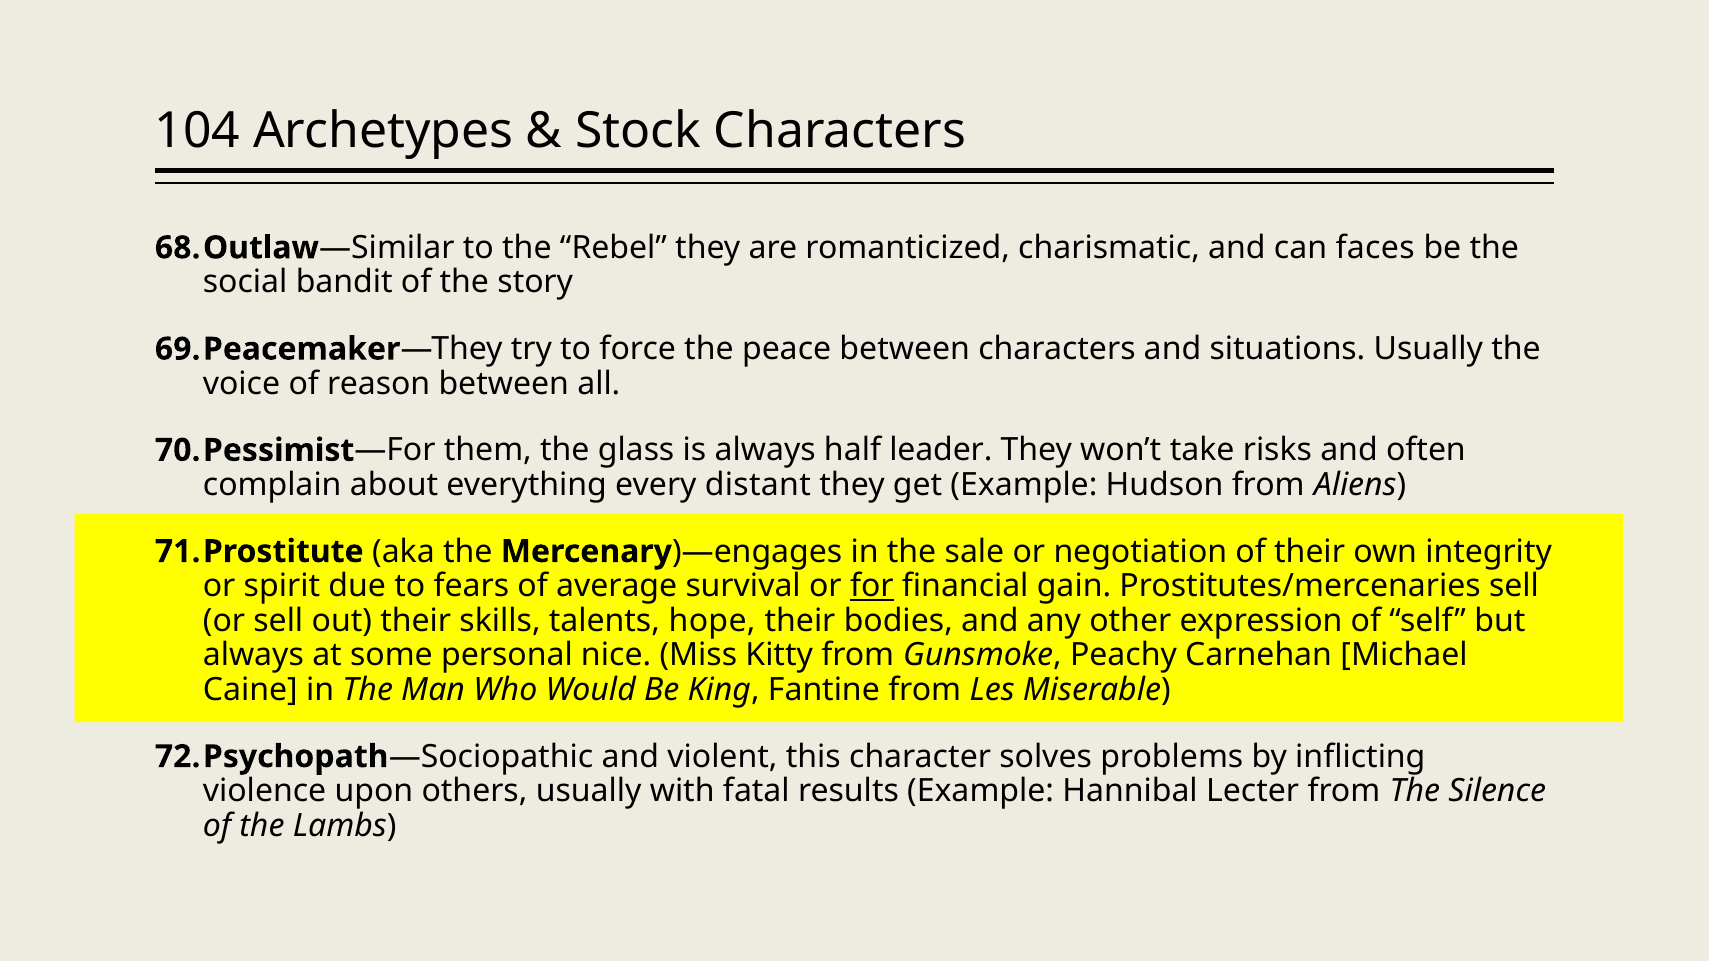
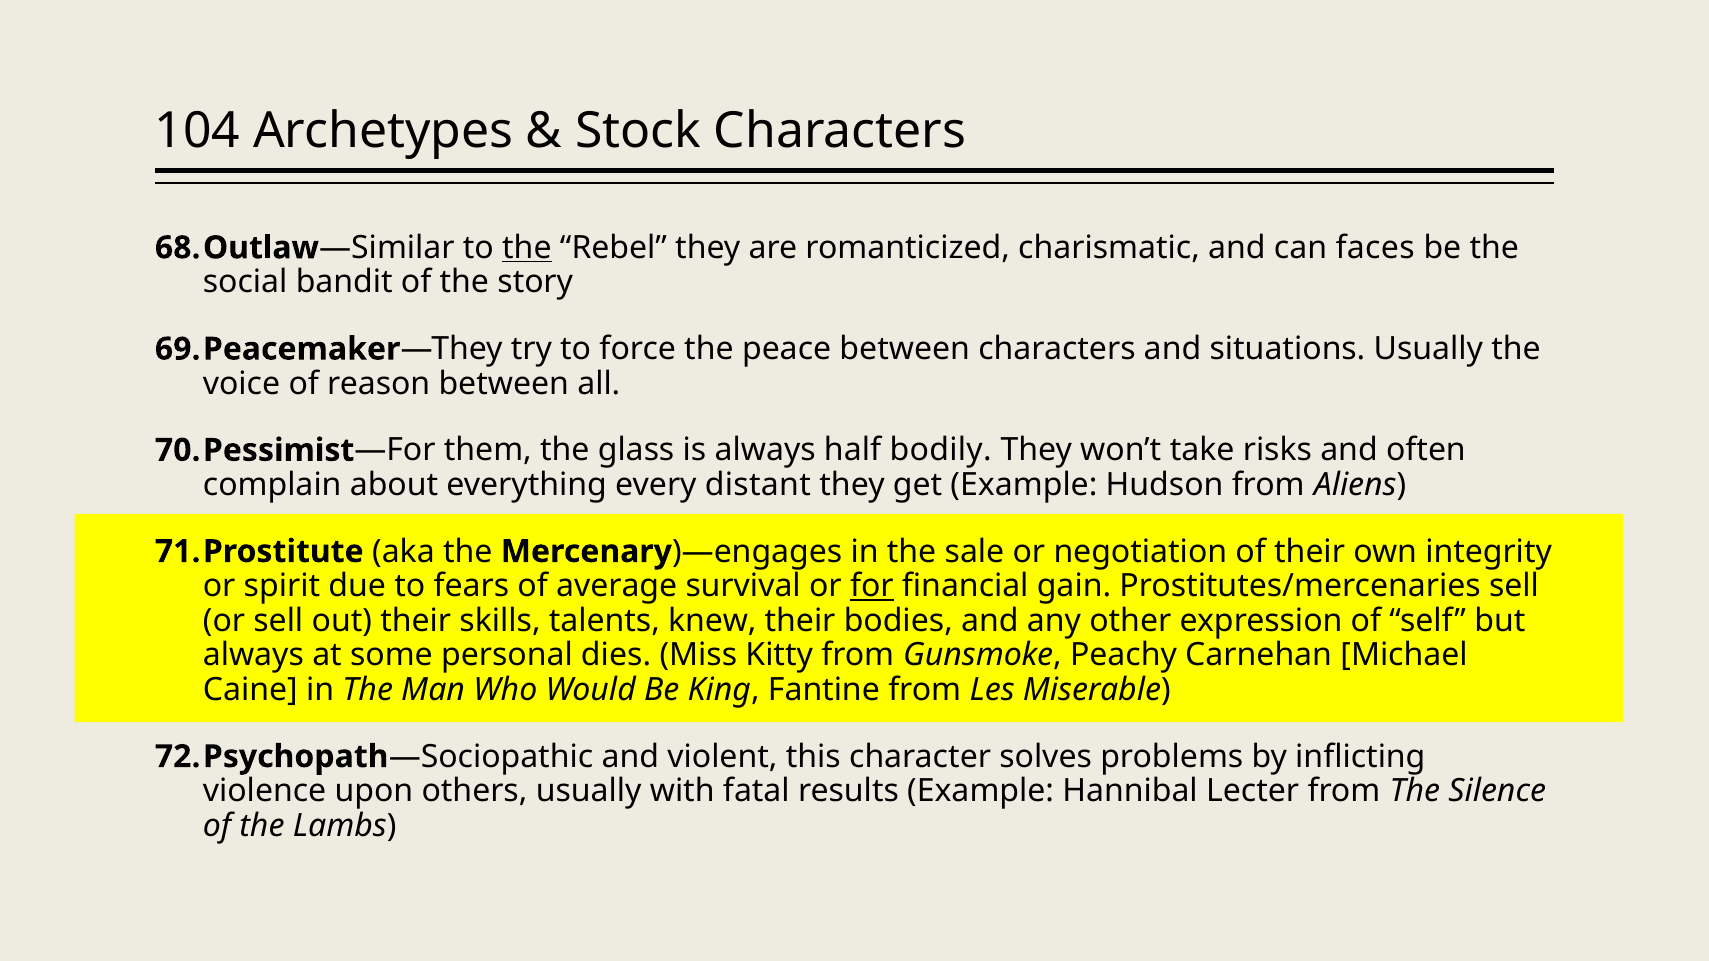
the at (527, 248) underline: none -> present
leader: leader -> bodily
hope: hope -> knew
nice: nice -> dies
